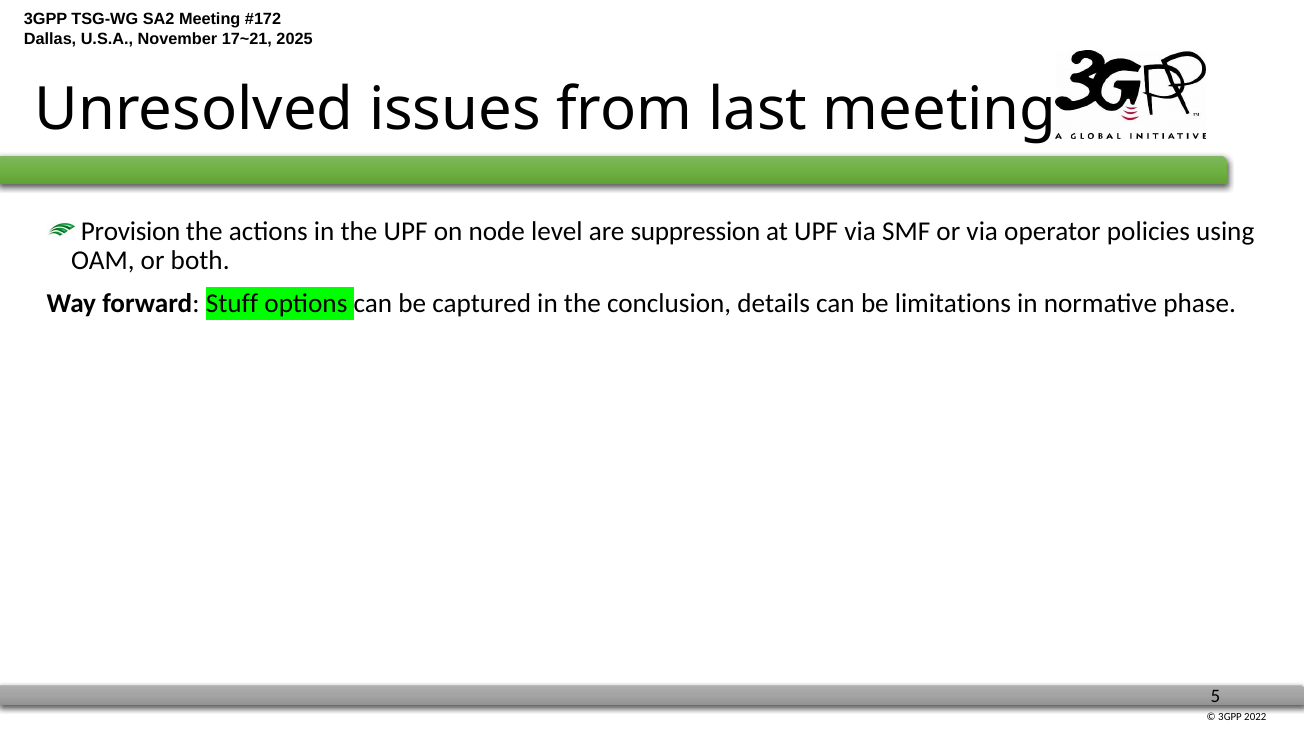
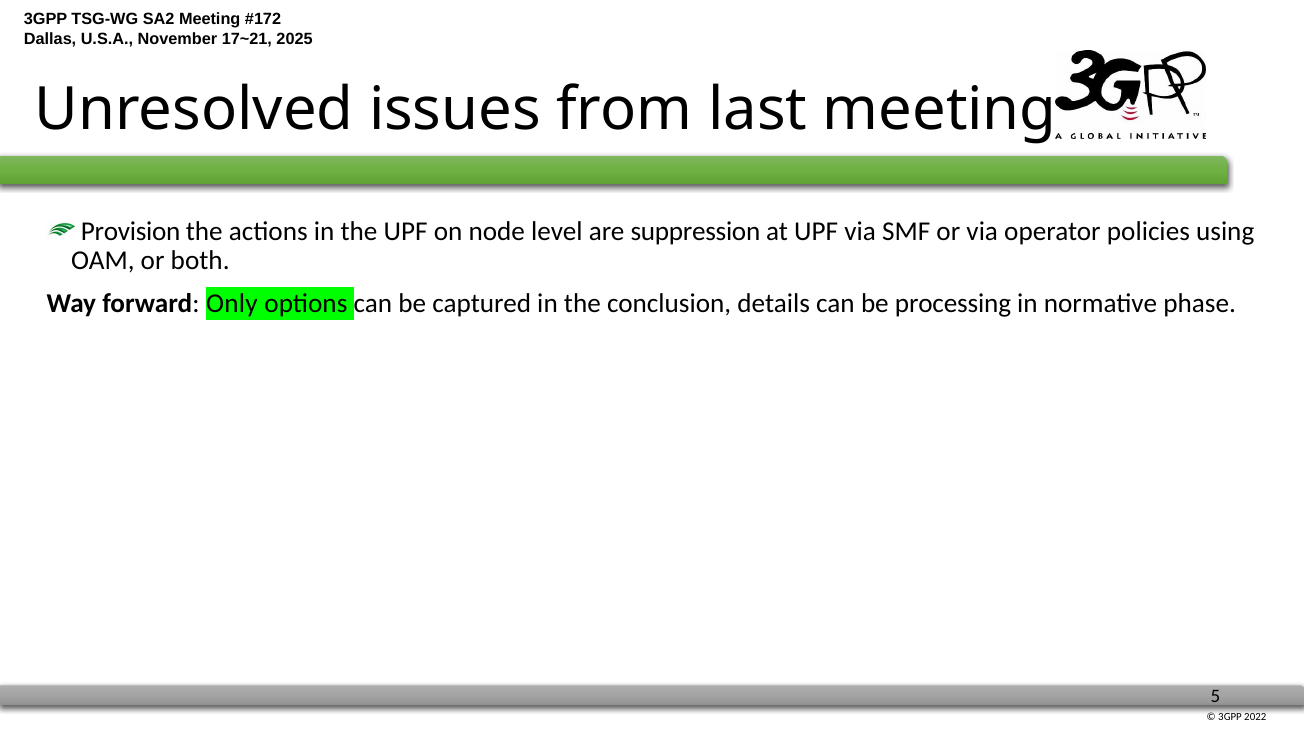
Stuff: Stuff -> Only
limitations: limitations -> processing
